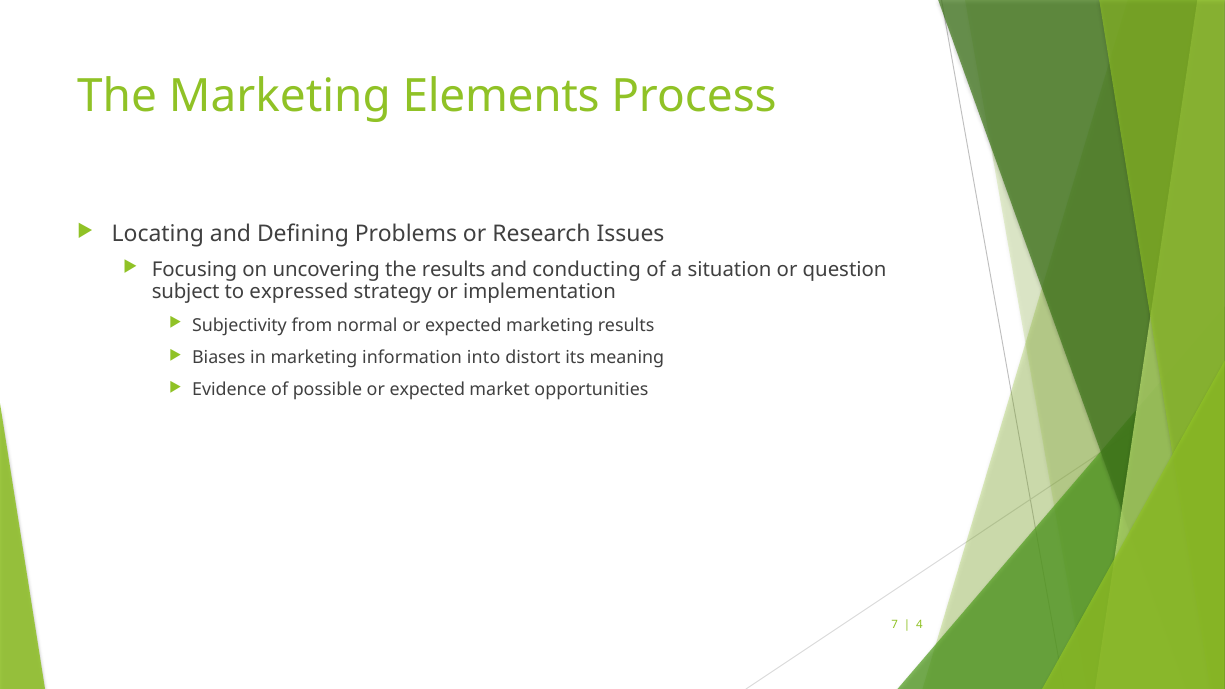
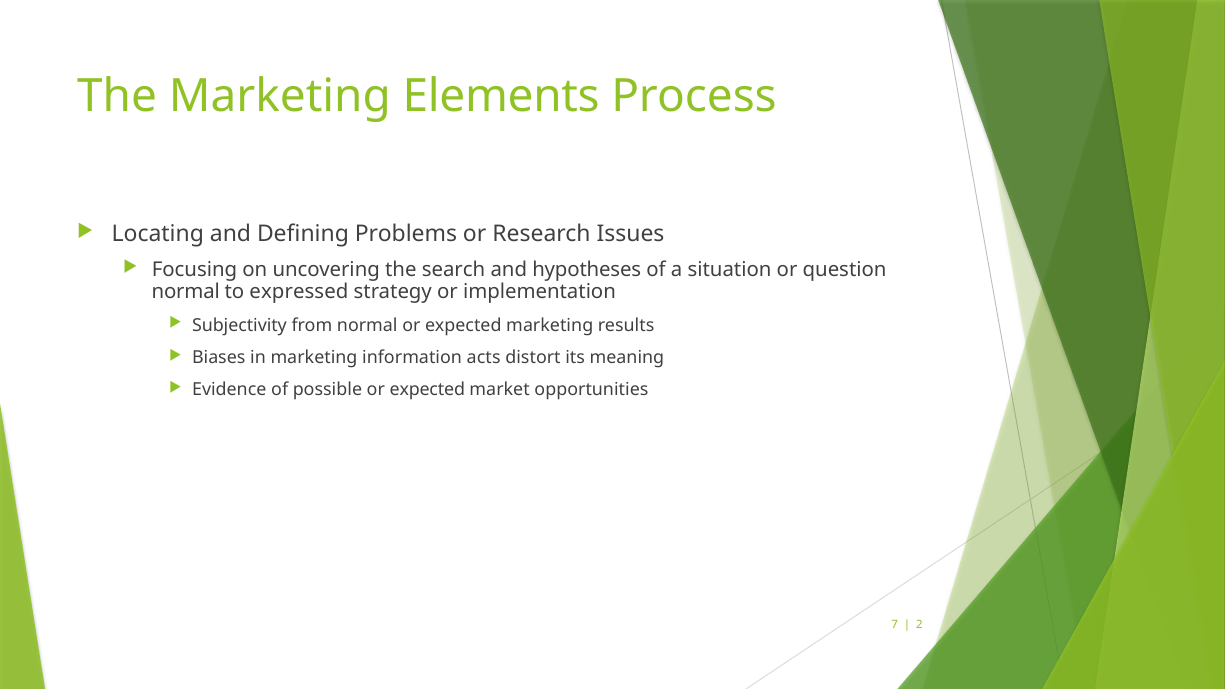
the results: results -> search
conducting: conducting -> hypotheses
subject at (186, 292): subject -> normal
into: into -> acts
4: 4 -> 2
